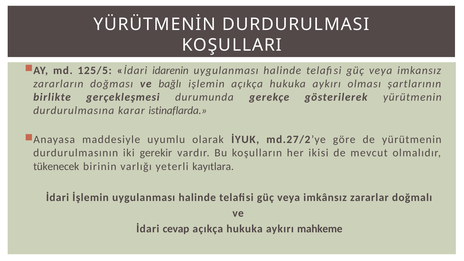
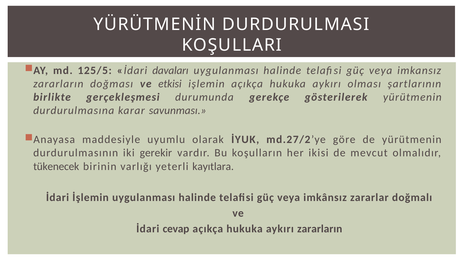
idarenin: idarenin -> davaları
bağlı: bağlı -> etkisi
istinaflarda: istinaflarda -> savunması
aykırı mahkeme: mahkeme -> zararların
